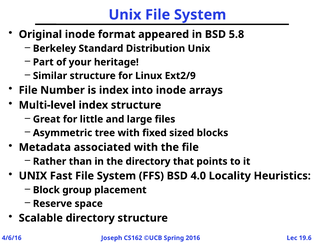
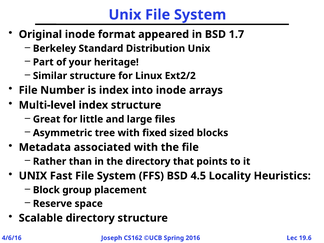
5.8: 5.8 -> 1.7
Ext2/9: Ext2/9 -> Ext2/2
4.0: 4.0 -> 4.5
